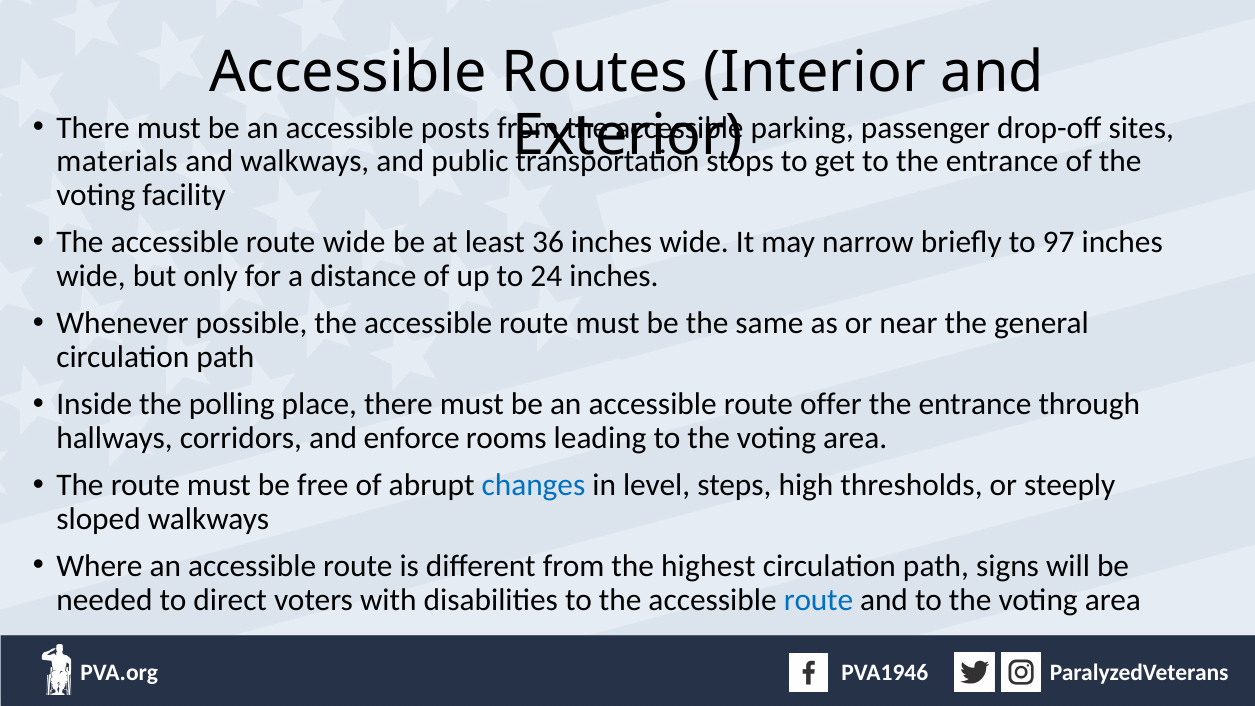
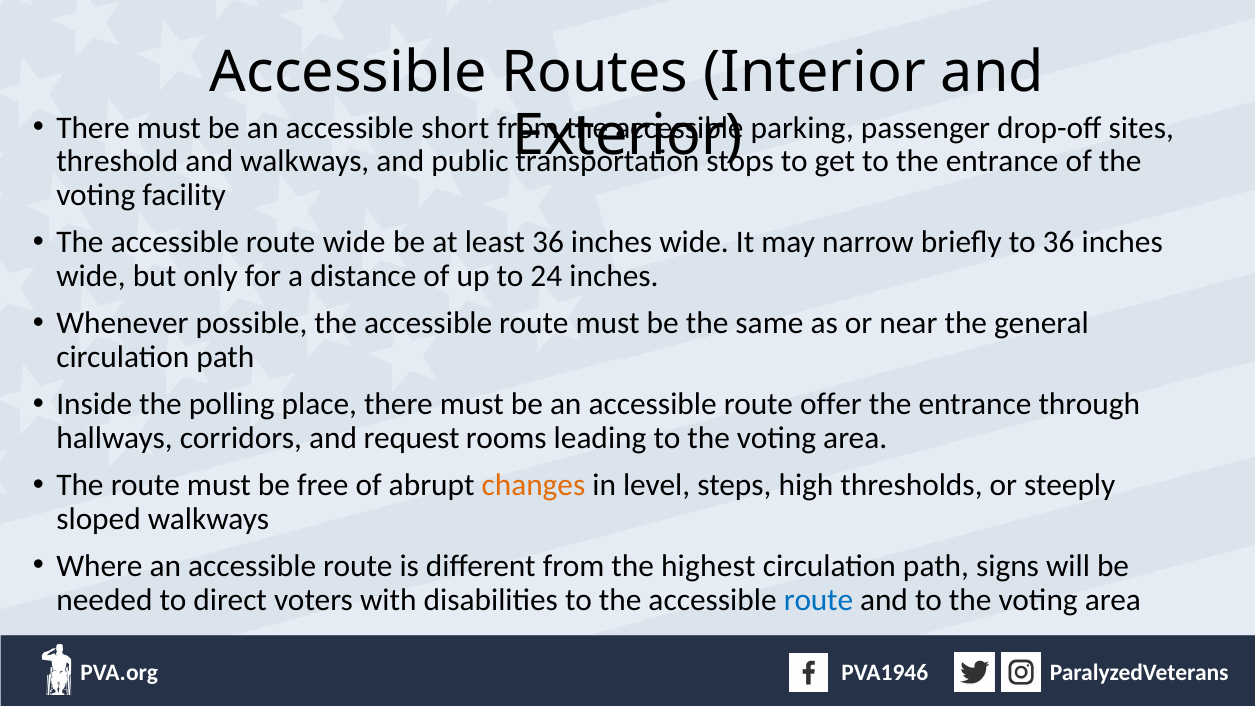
posts: posts -> short
materials: materials -> threshold
to 97: 97 -> 36
enforce: enforce -> request
changes colour: blue -> orange
